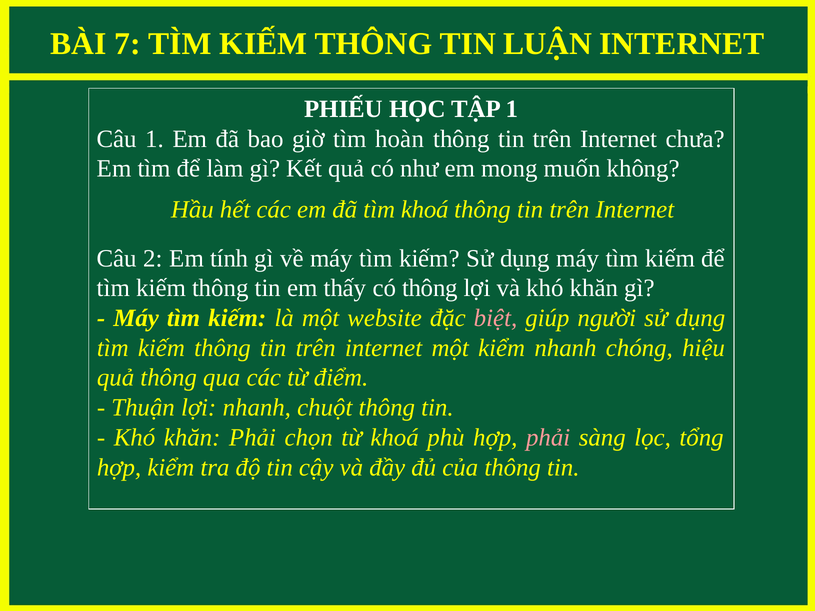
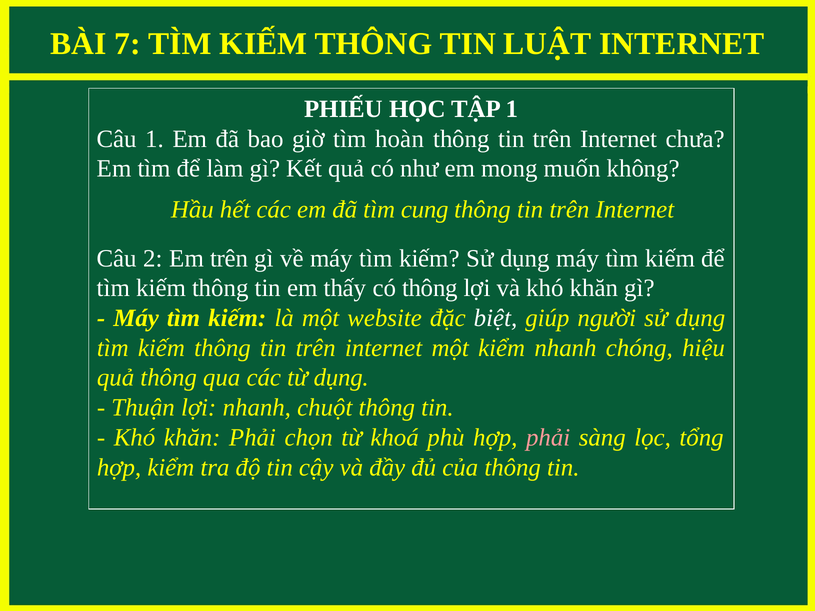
LUẬN: LUẬN -> LUẬT
tìm khoá: khoá -> cung
Em tính: tính -> trên
biệt colour: pink -> white
từ điểm: điểm -> dụng
